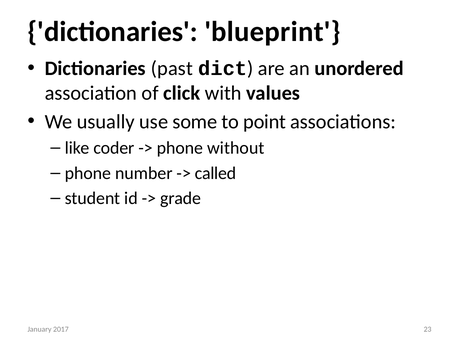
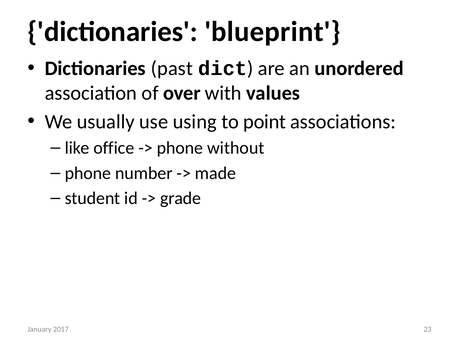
click: click -> over
some: some -> using
coder: coder -> office
called: called -> made
